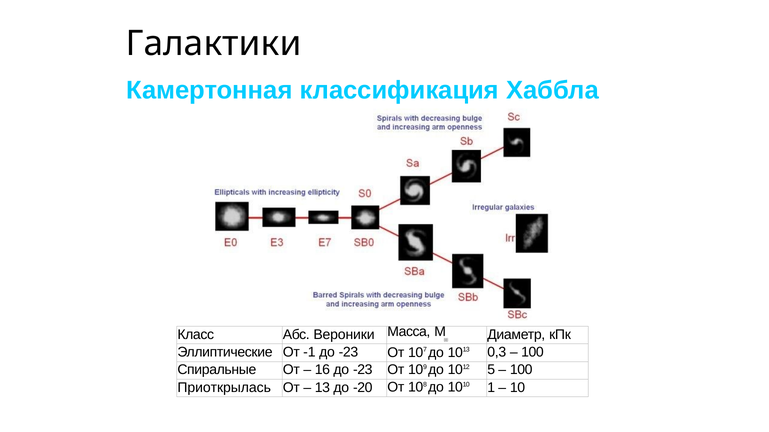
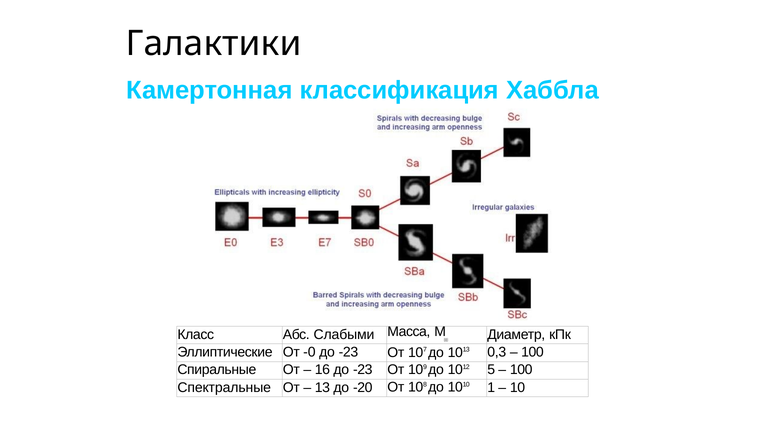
Вероники: Вероники -> Слабыми
-1: -1 -> -0
Приоткрылась: Приоткрылась -> Спектральные
